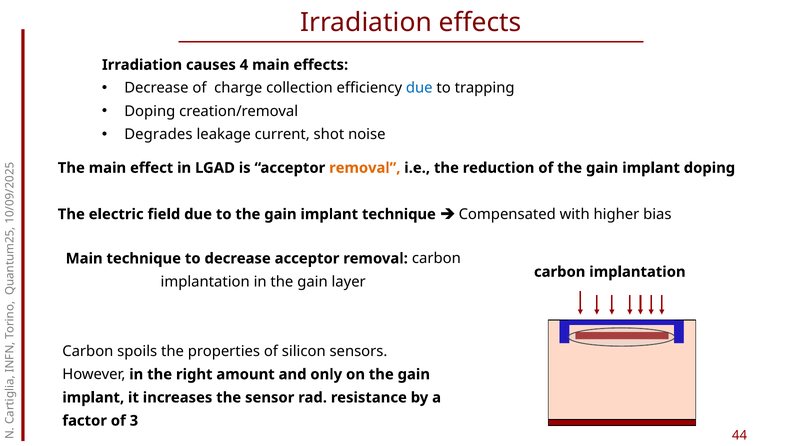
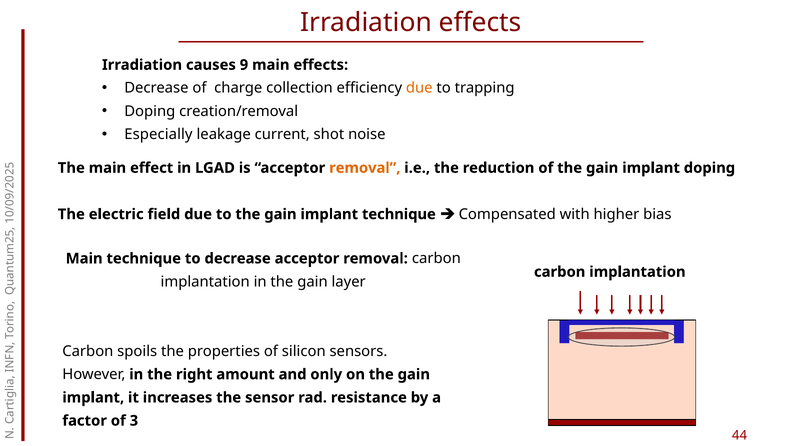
causes 4: 4 -> 9
due at (419, 88) colour: blue -> orange
Degrades: Degrades -> Especially
